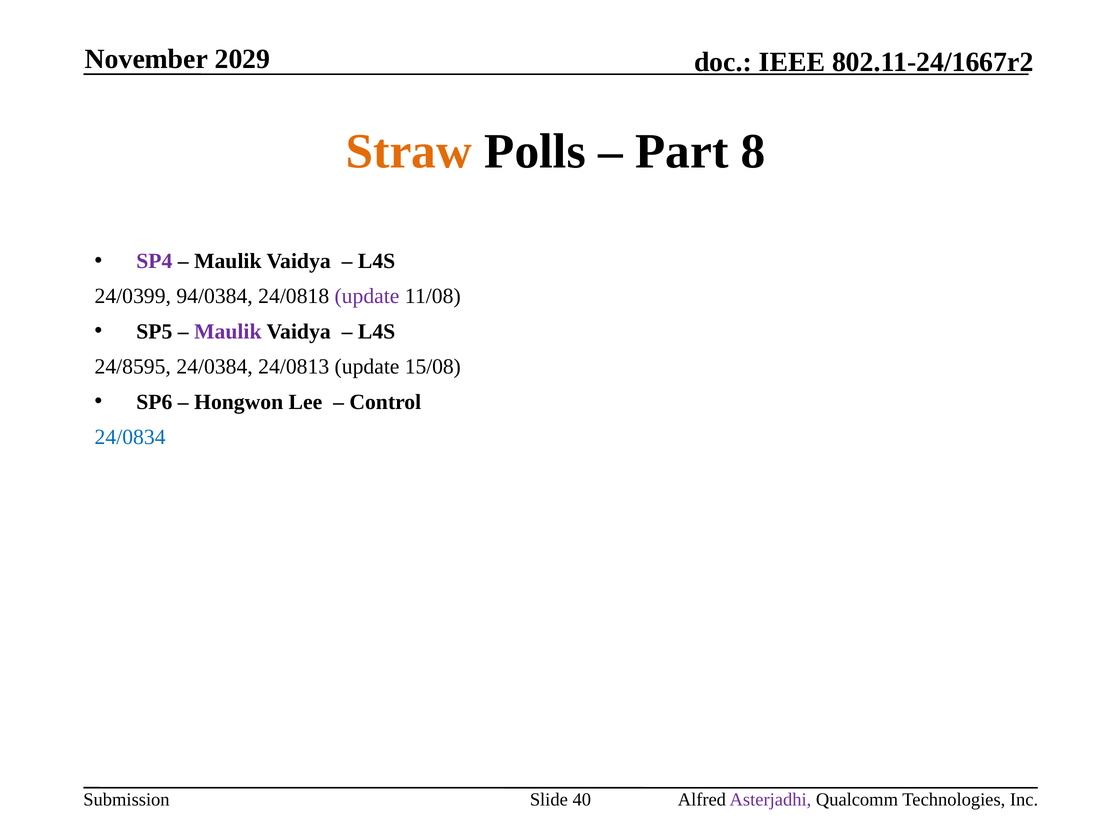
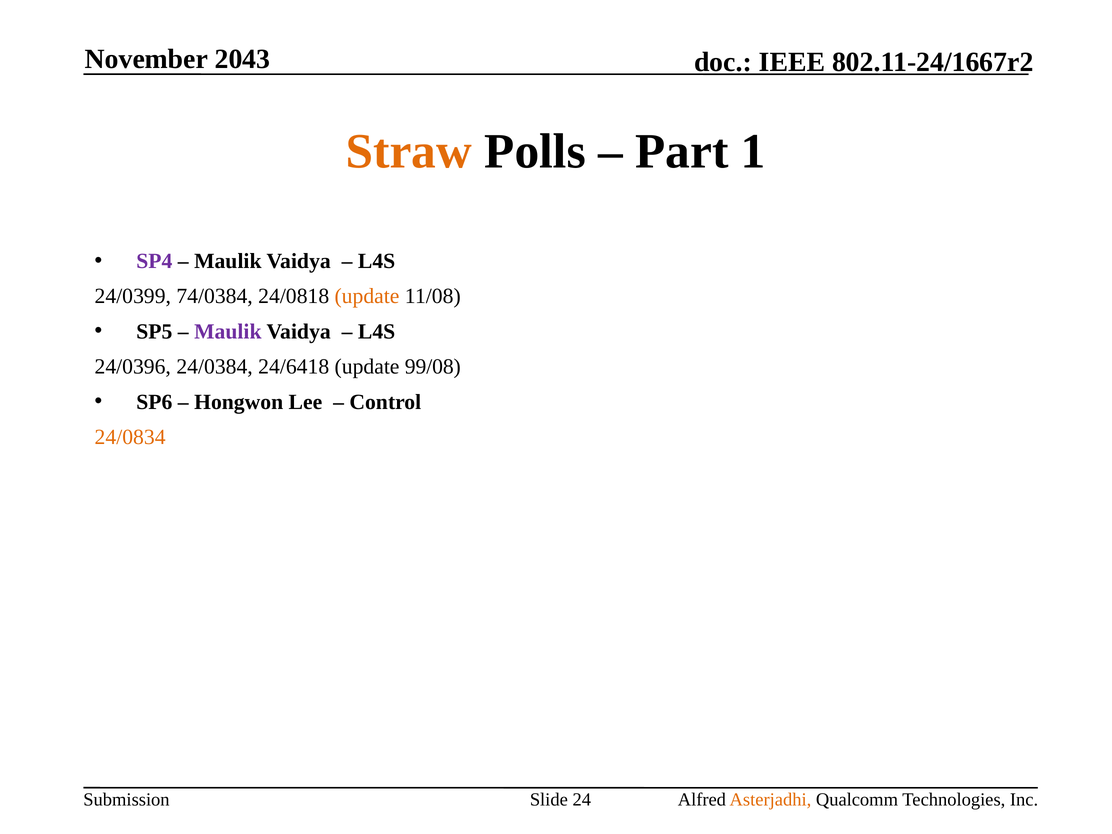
2029: 2029 -> 2043
8: 8 -> 1
94/0384: 94/0384 -> 74/0384
update at (367, 296) colour: purple -> orange
24/8595: 24/8595 -> 24/0396
24/0813: 24/0813 -> 24/6418
15/08: 15/08 -> 99/08
24/0834 colour: blue -> orange
40: 40 -> 24
Asterjadhi colour: purple -> orange
